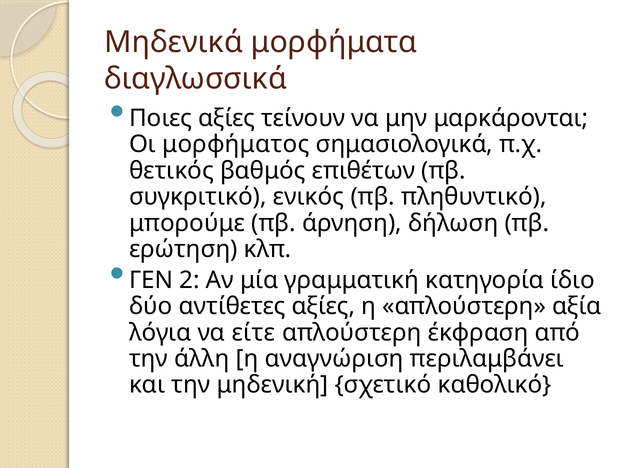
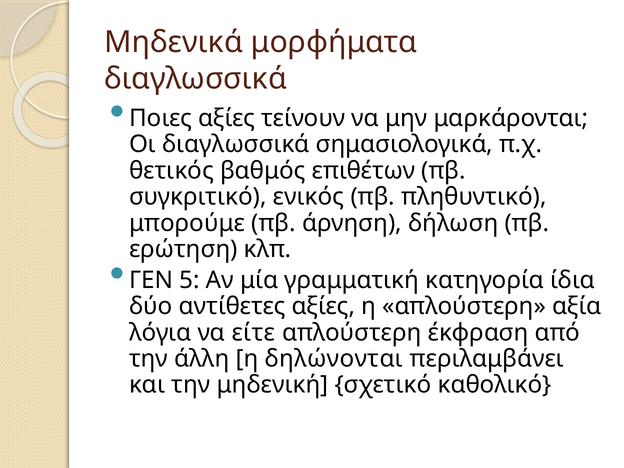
Οι μορφήματος: μορφήματος -> διαγλωσσικά
2: 2 -> 5
ίδιο: ίδιο -> ίδια
αναγνώριση: αναγνώριση -> δηλώνονται
